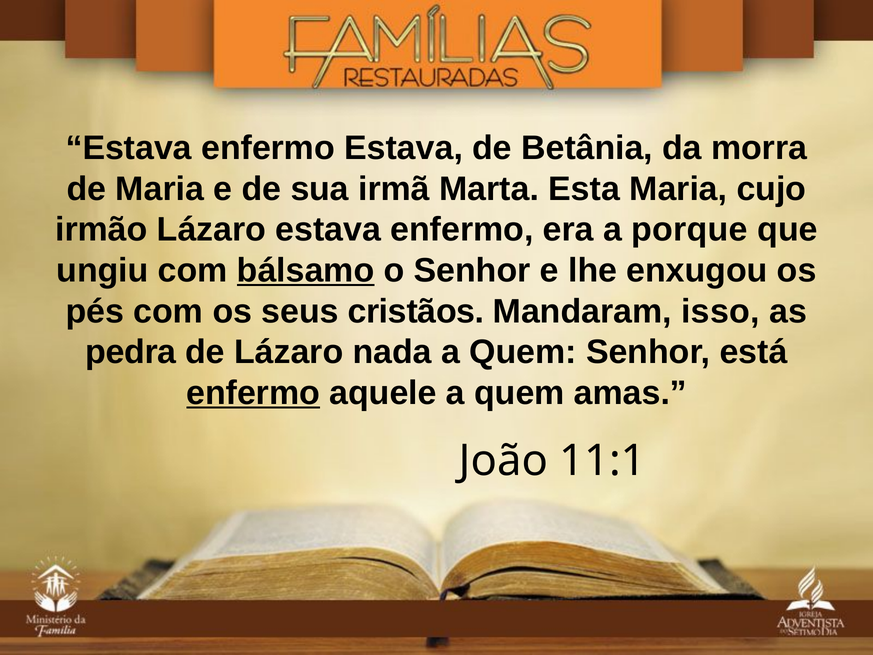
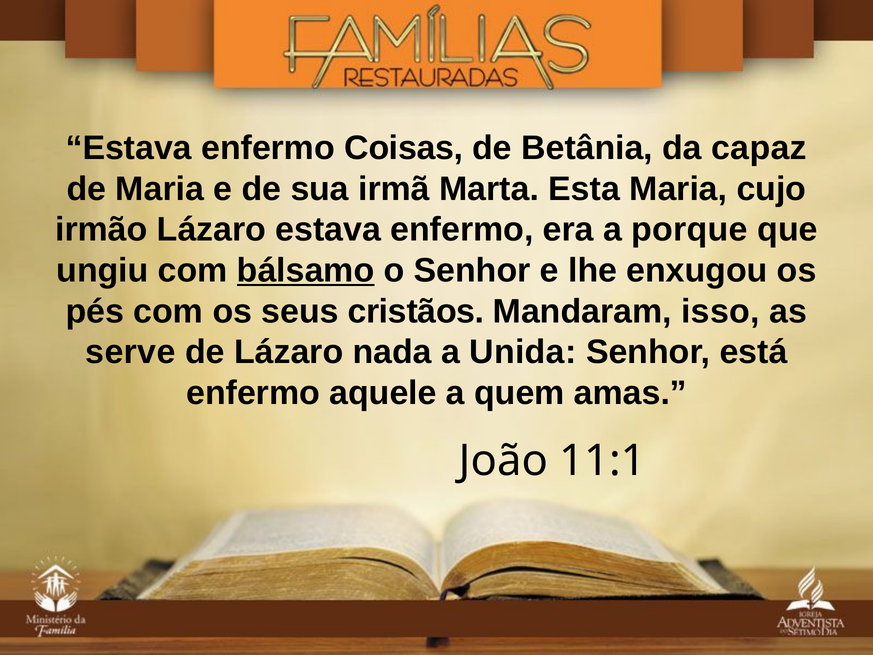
enfermo Estava: Estava -> Coisas
morra: morra -> capaz
pedra: pedra -> serve
Quem at (523, 352): Quem -> Unida
enfermo at (253, 393) underline: present -> none
